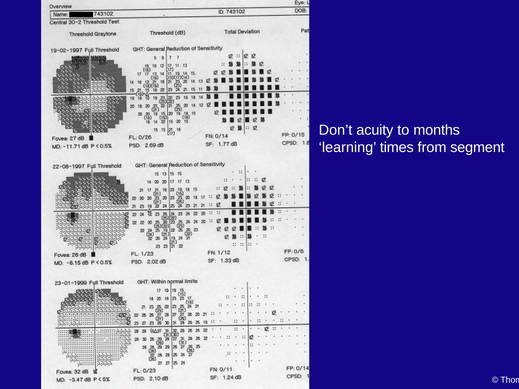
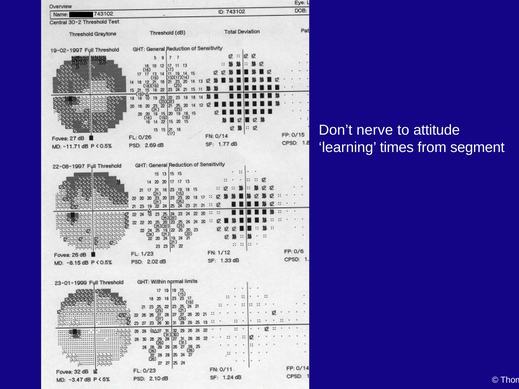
acuity: acuity -> nerve
months: months -> attitude
